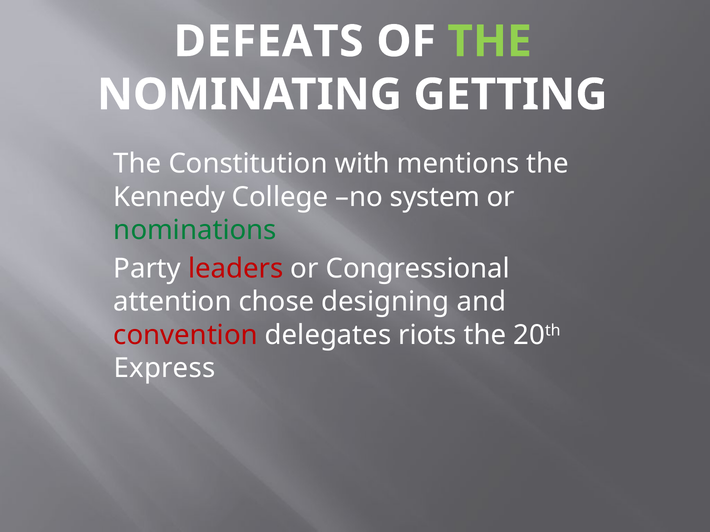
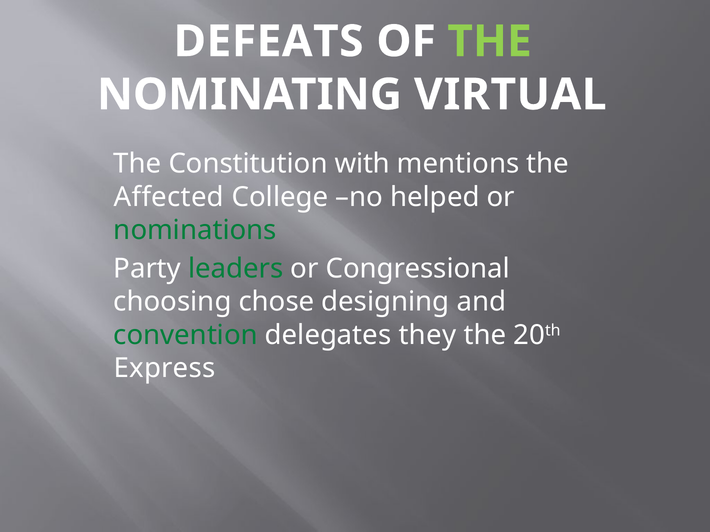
GETTING: GETTING -> VIRTUAL
Kennedy: Kennedy -> Affected
system: system -> helped
leaders colour: red -> green
attention: attention -> choosing
convention colour: red -> green
riots: riots -> they
